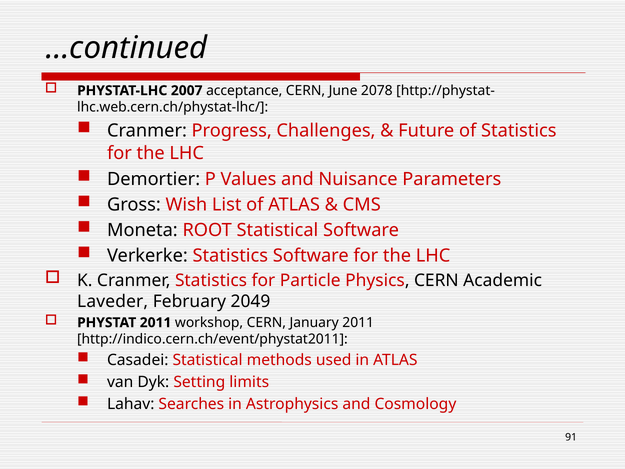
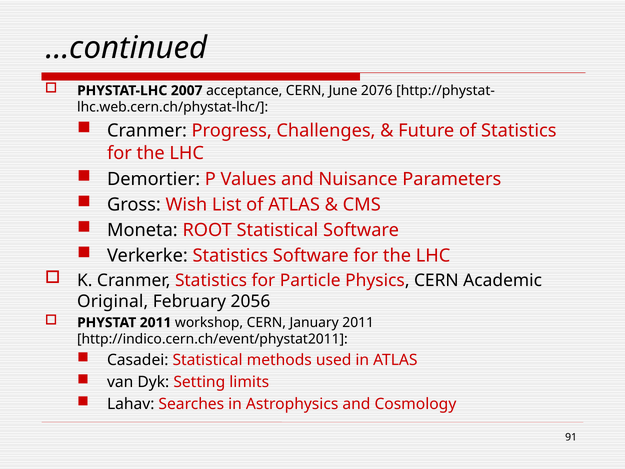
2078: 2078 -> 2076
Laveder: Laveder -> Original
2049: 2049 -> 2056
